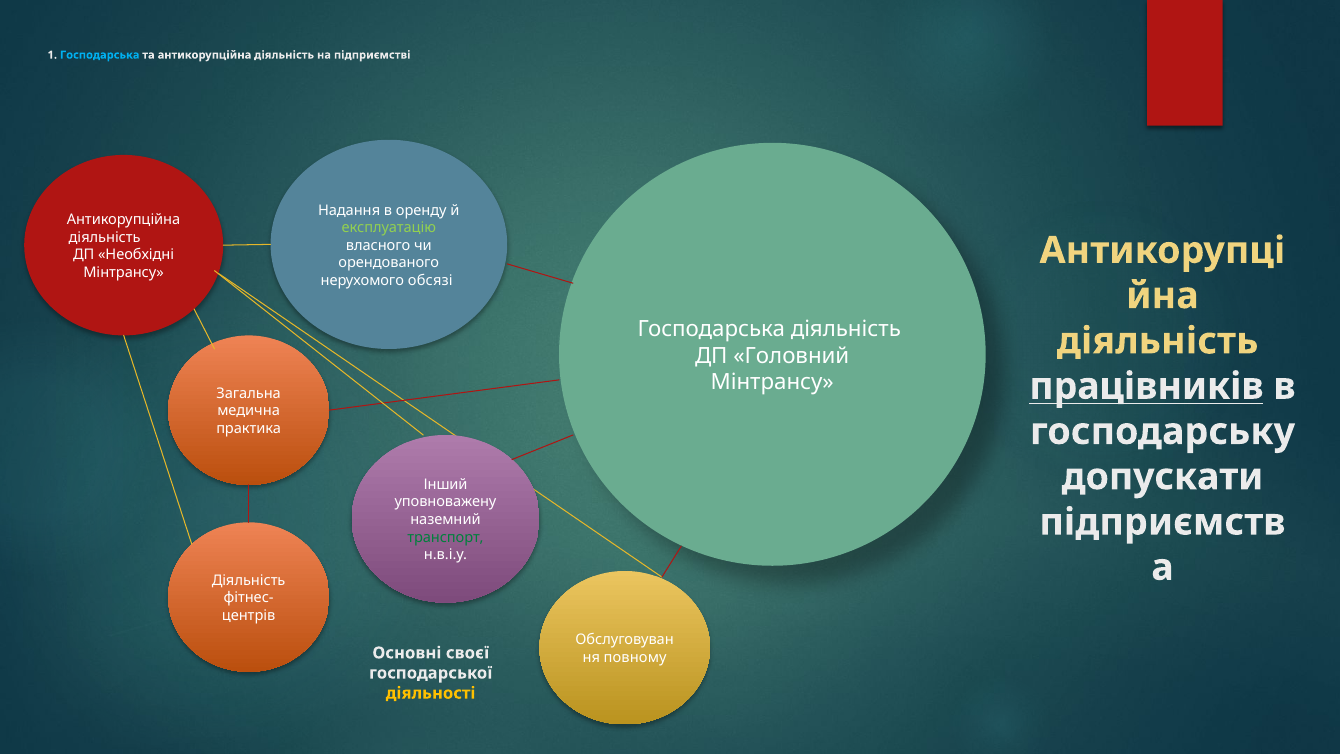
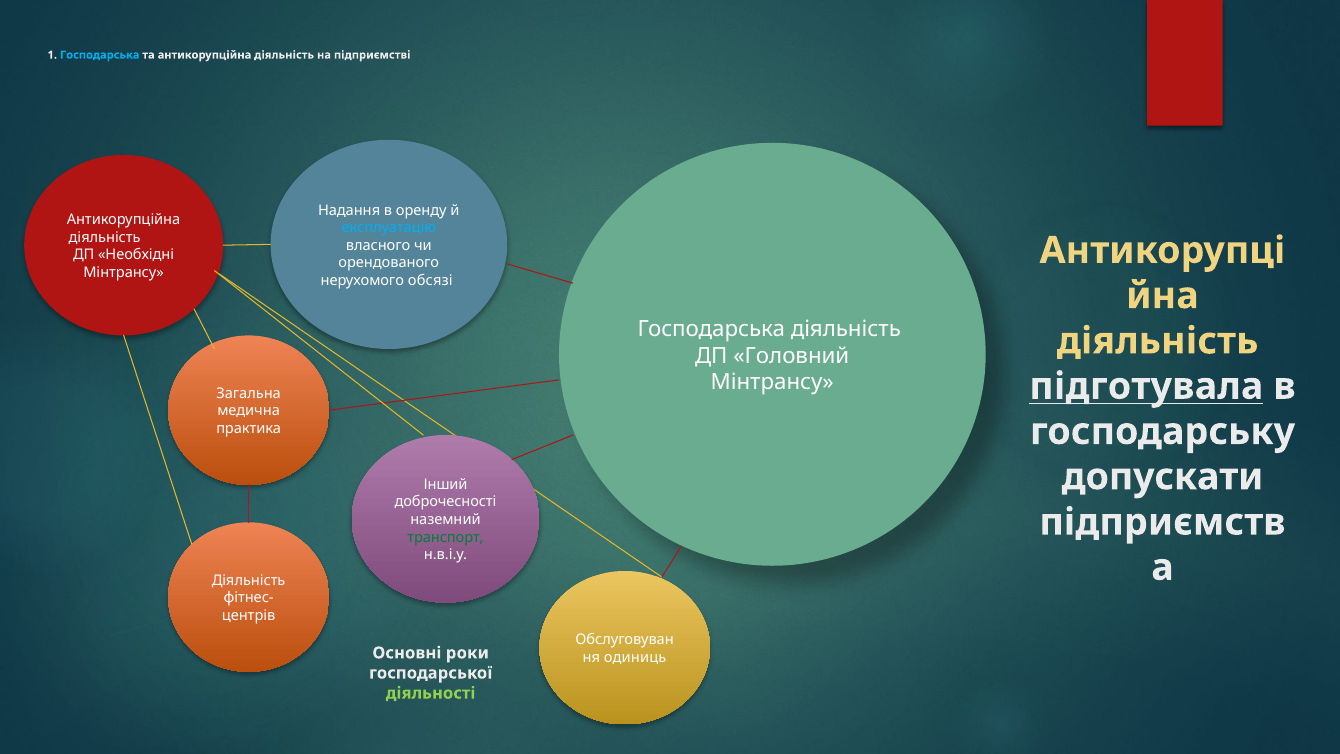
експлуатацію colour: light green -> light blue
працівників: працівників -> підготувала
уповноважену: уповноважену -> доброчесності
своєї: своєї -> роки
повному: повному -> одиниць
діяльності colour: yellow -> light green
